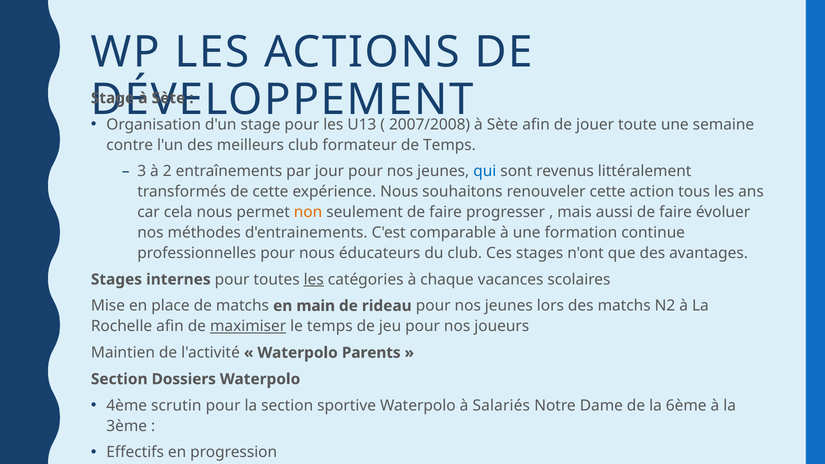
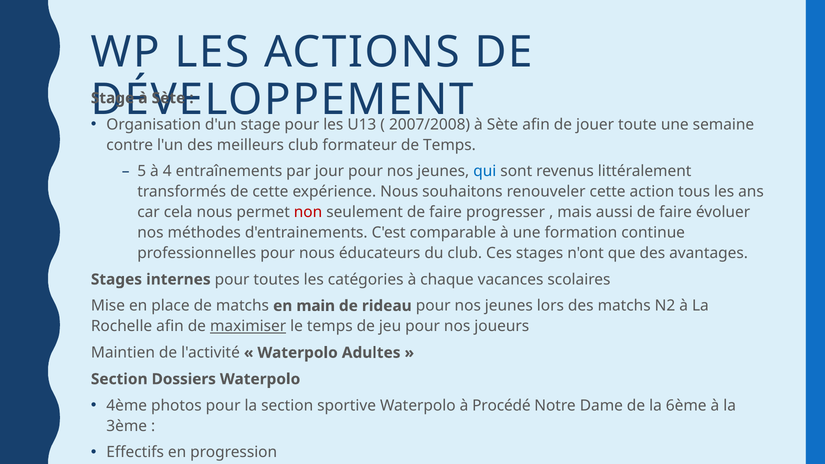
3: 3 -> 5
2: 2 -> 4
non colour: orange -> red
les at (314, 279) underline: present -> none
Parents: Parents -> Adultes
scrutin: scrutin -> photos
Salariés: Salariés -> Procédé
